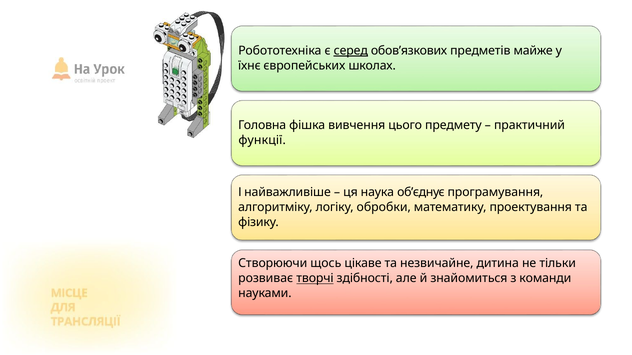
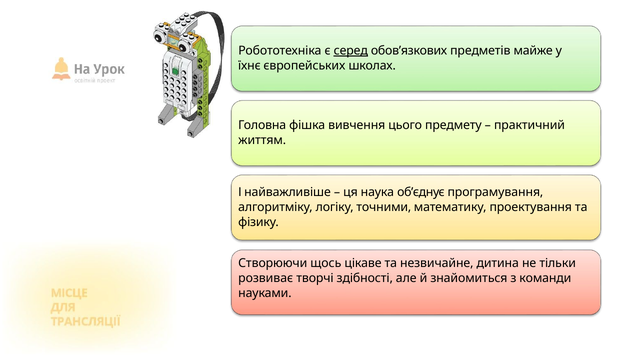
функції: функції -> життям
обробки: обробки -> точними
творчі underline: present -> none
